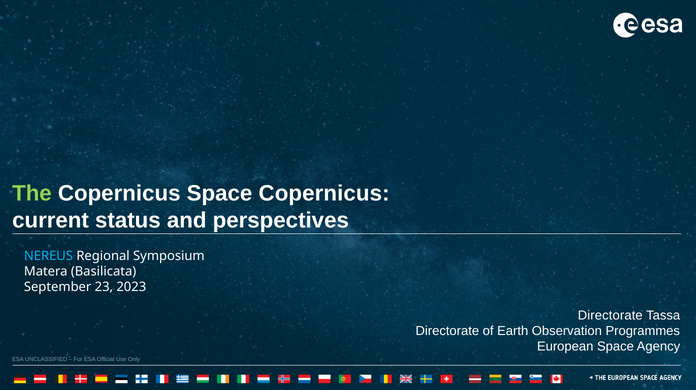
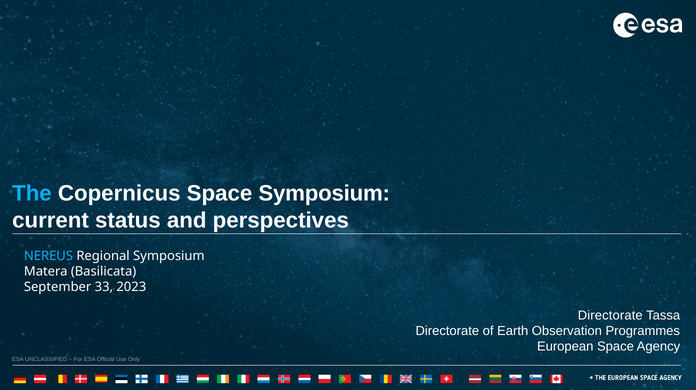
The colour: light green -> light blue
Space Copernicus: Copernicus -> Symposium
23: 23 -> 33
